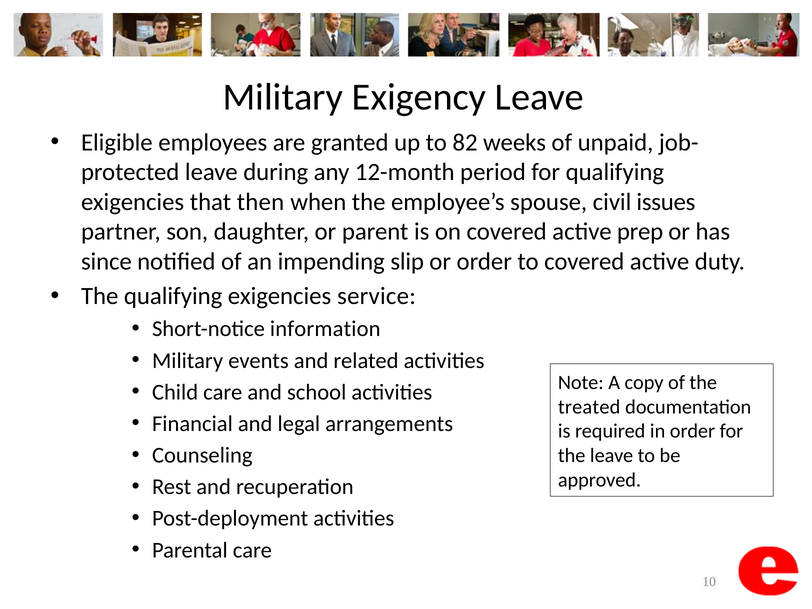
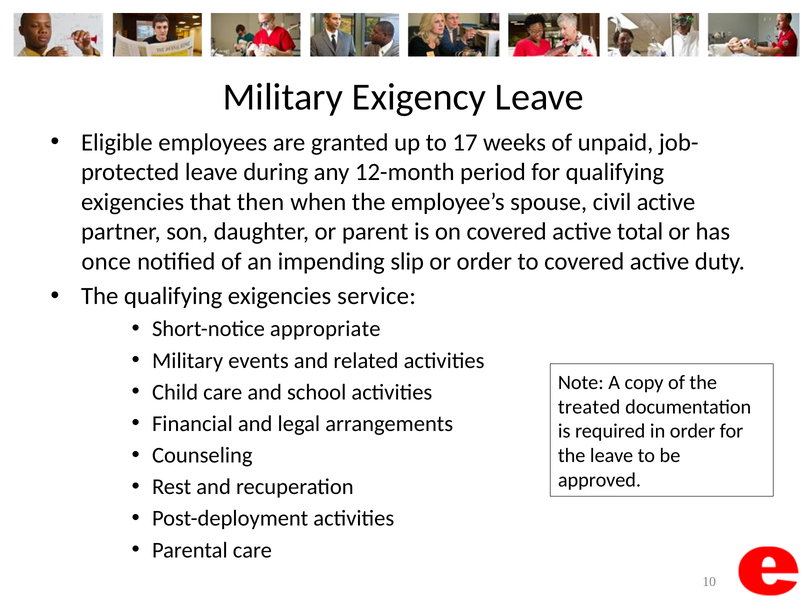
82: 82 -> 17
civil issues: issues -> active
prep: prep -> total
since: since -> once
information: information -> appropriate
